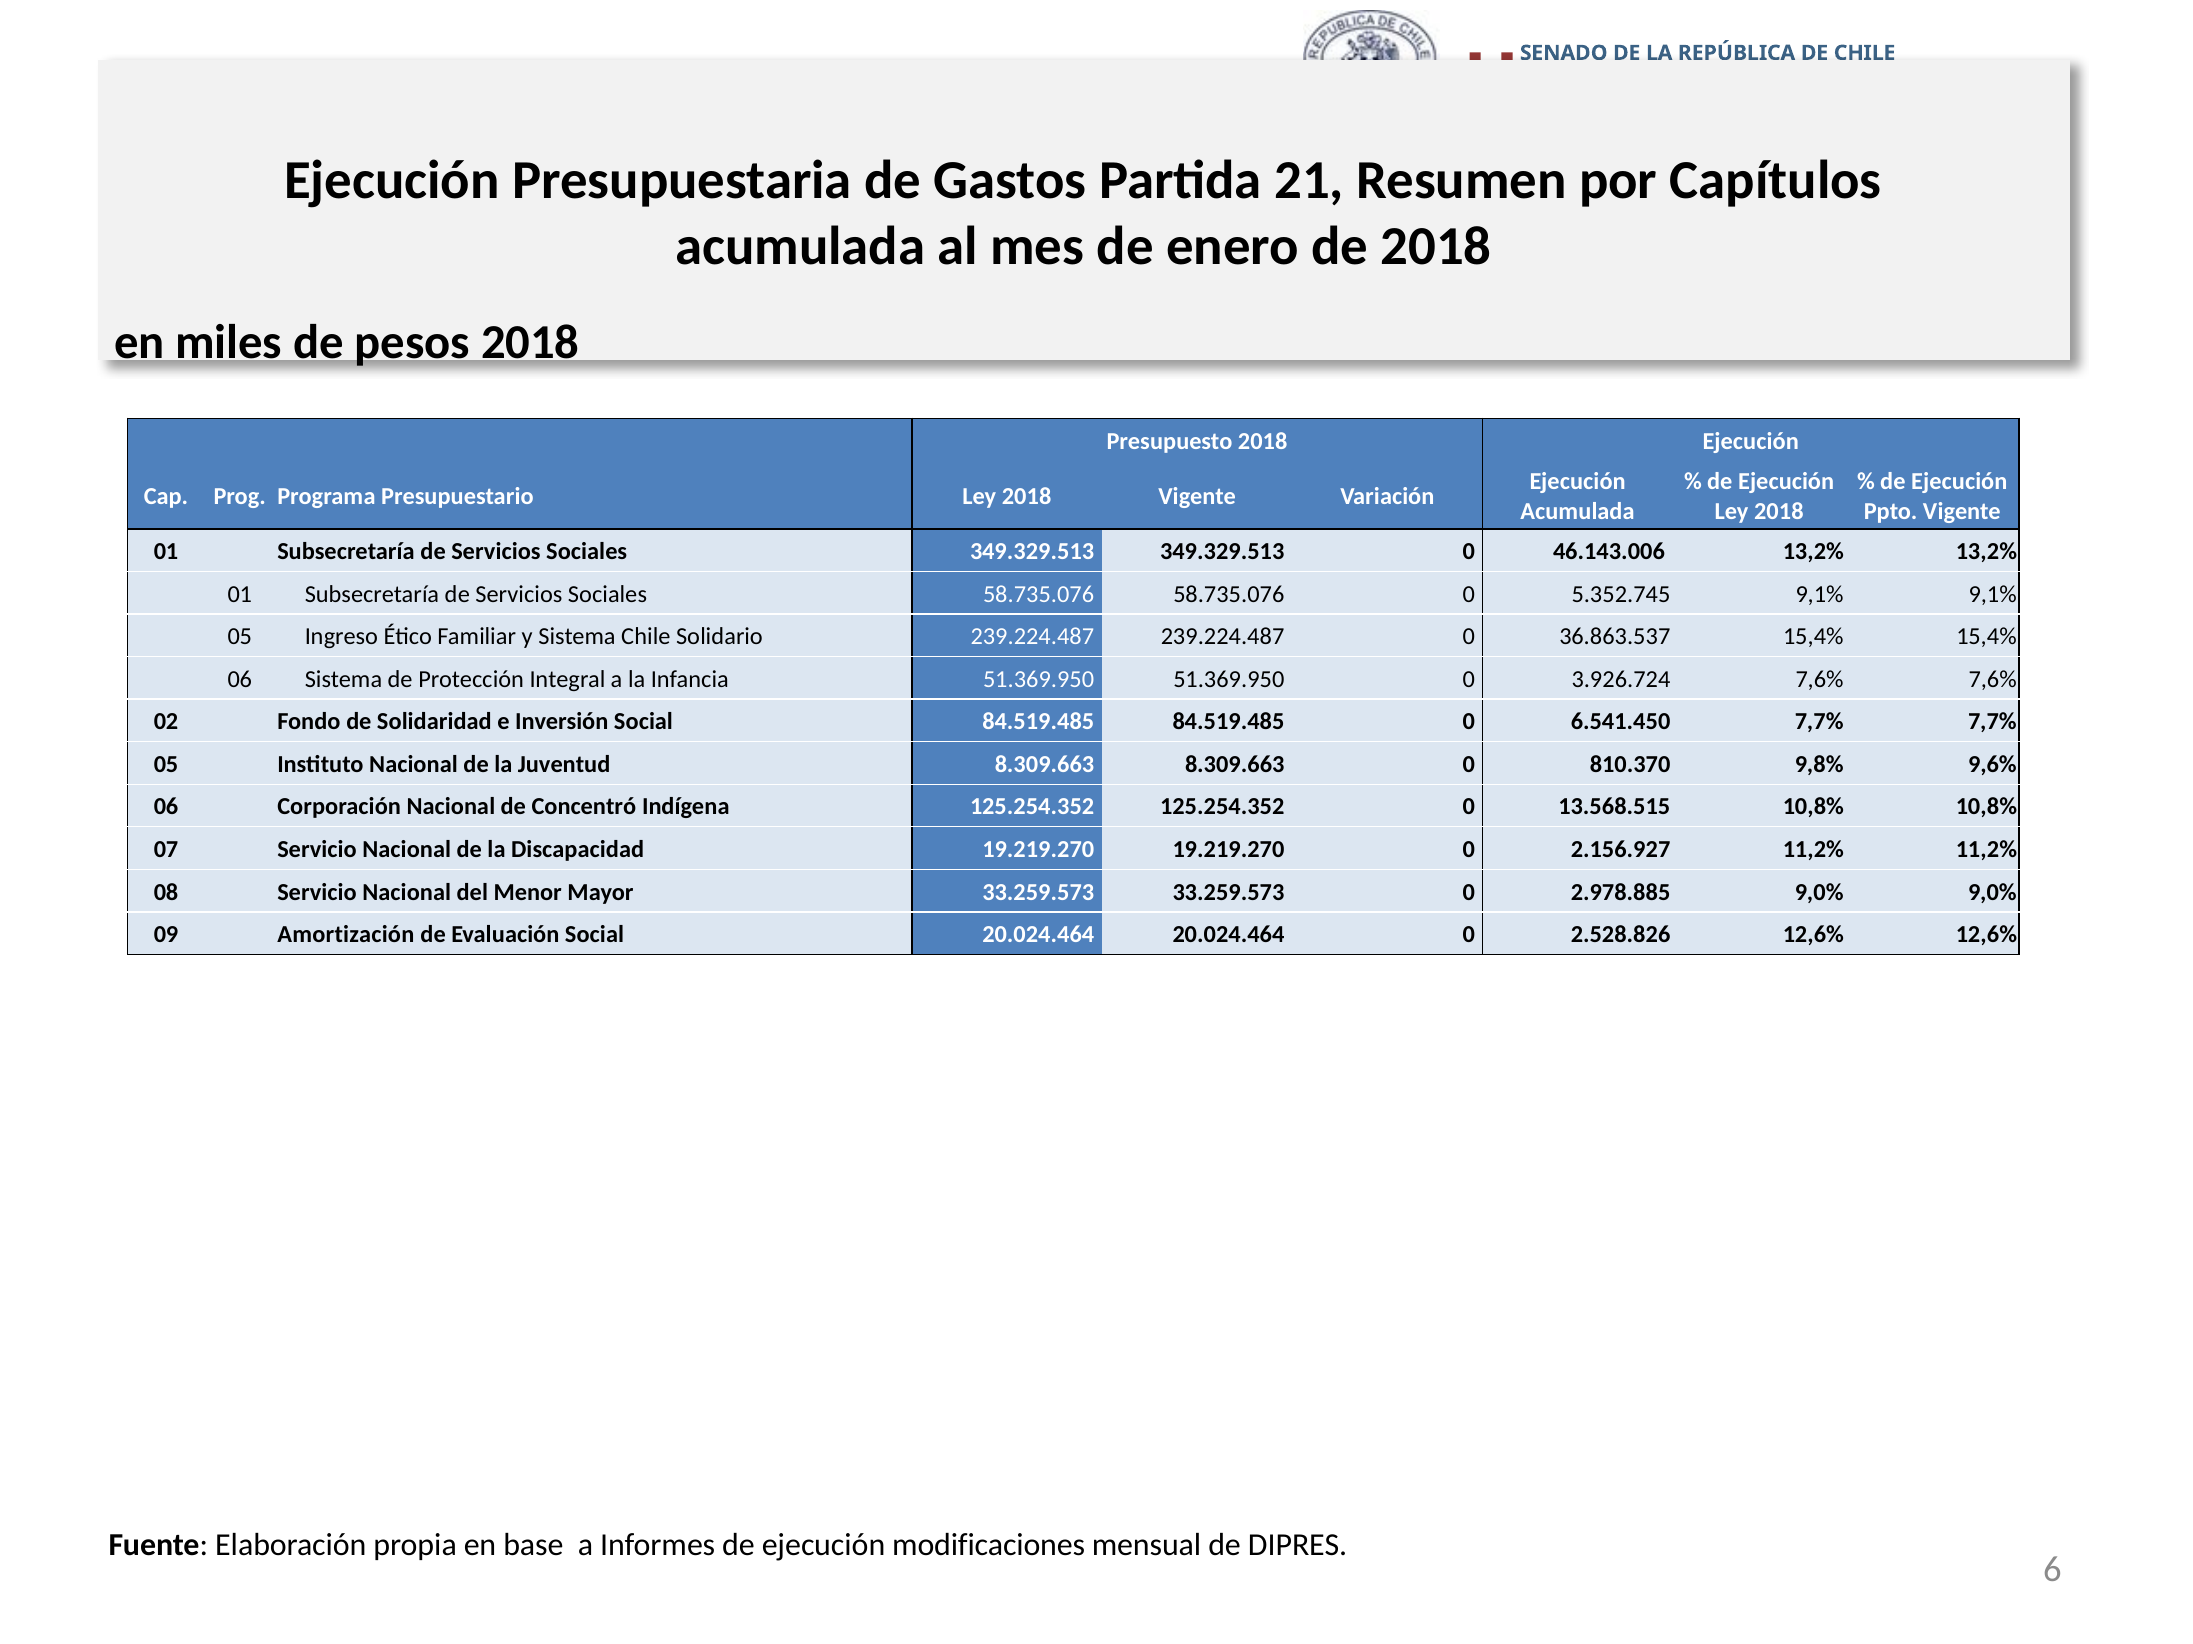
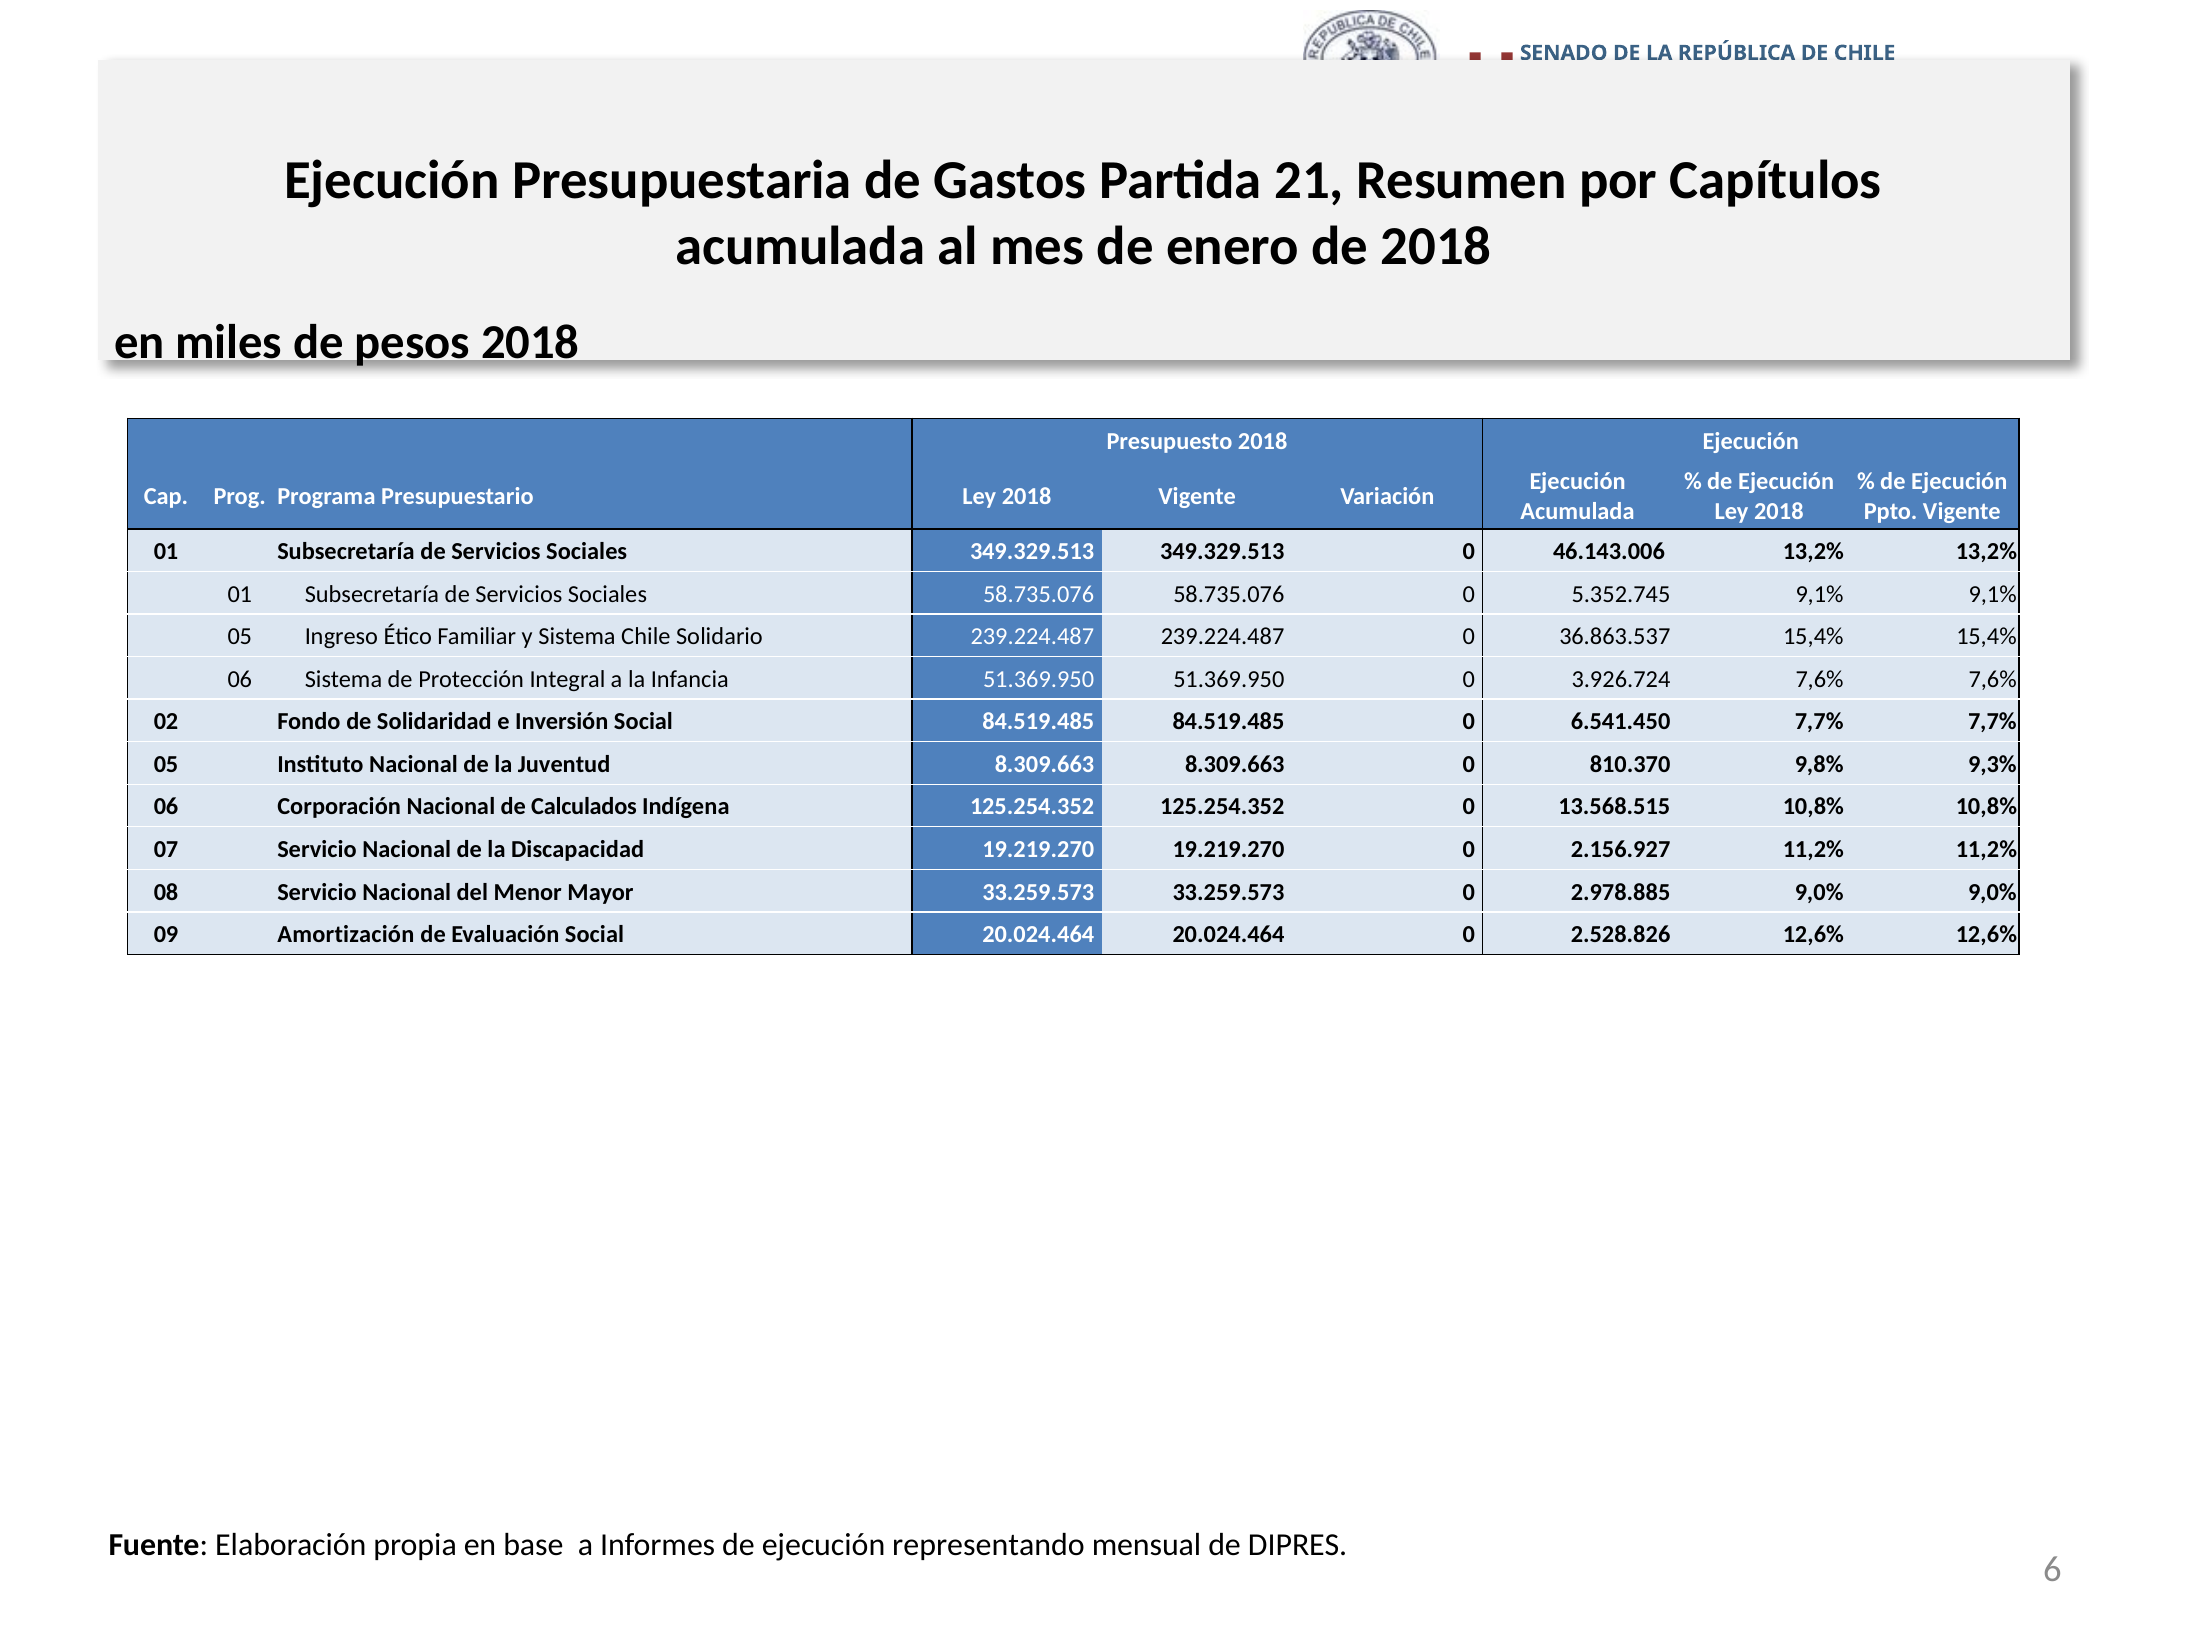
9,6%: 9,6% -> 9,3%
Concentró: Concentró -> Calculados
modificaciones: modificaciones -> representando
